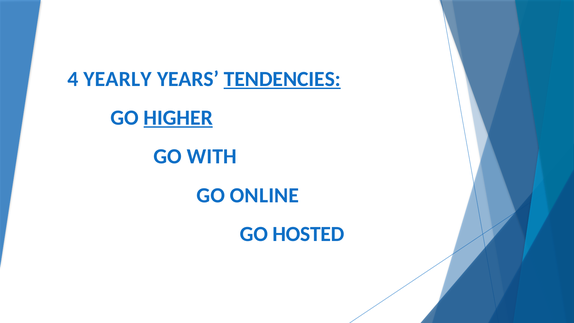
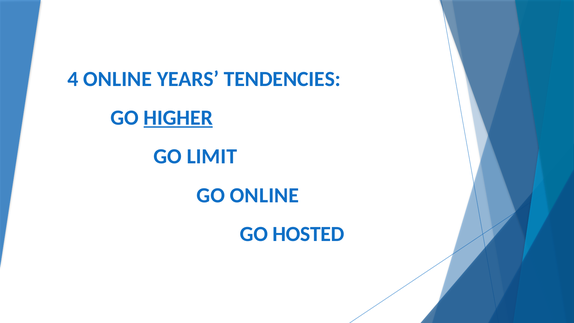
4 YEARLY: YEARLY -> ONLINE
TENDENCIES underline: present -> none
WITH: WITH -> LIMIT
